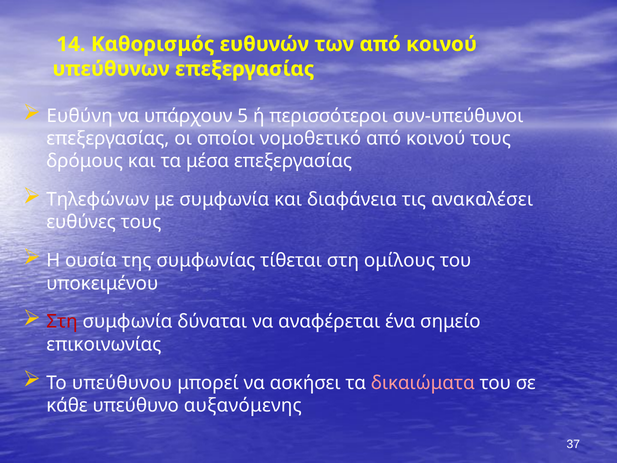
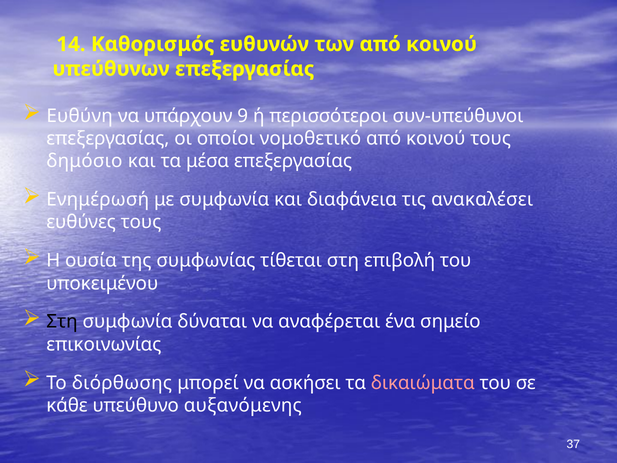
5: 5 -> 9
δρόμους: δρόμους -> δημόσιο
Τηλεφώνων: Τηλεφώνων -> Ενημέρωσή
ομίλους: ομίλους -> επιβολή
Στη at (62, 322) colour: red -> black
υπεύθυνου: υπεύθυνου -> διόρθωσης
